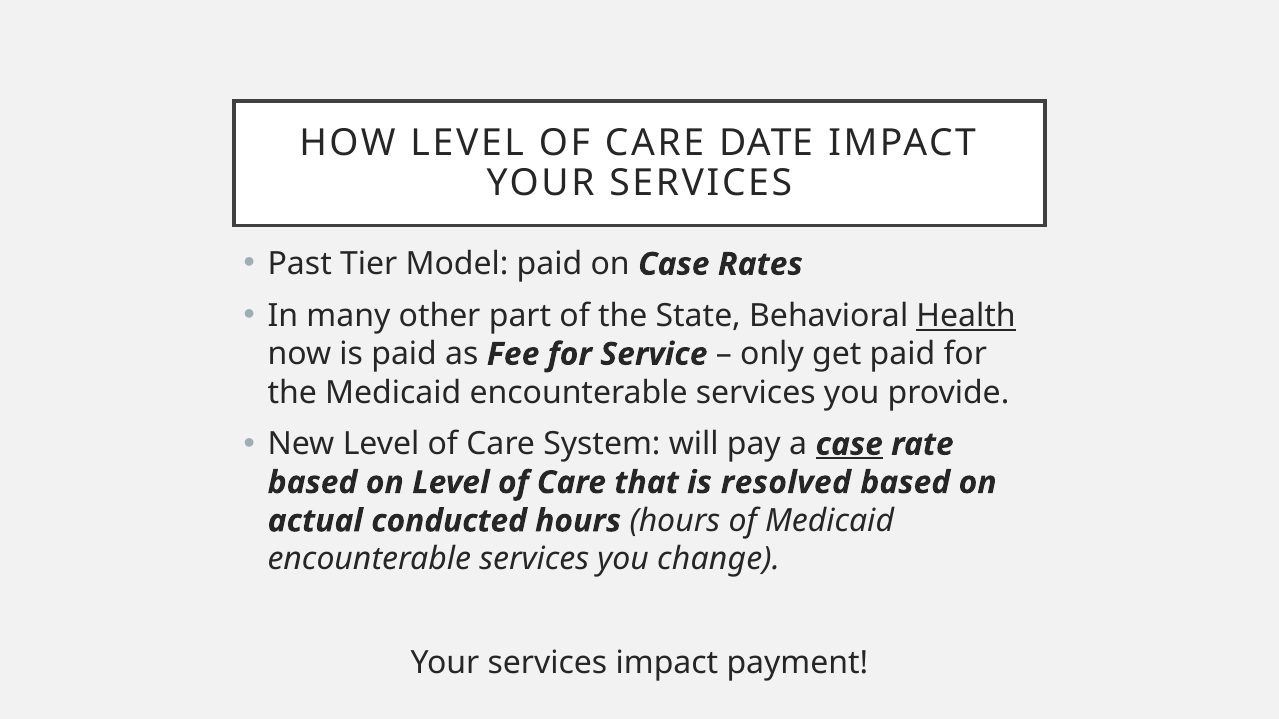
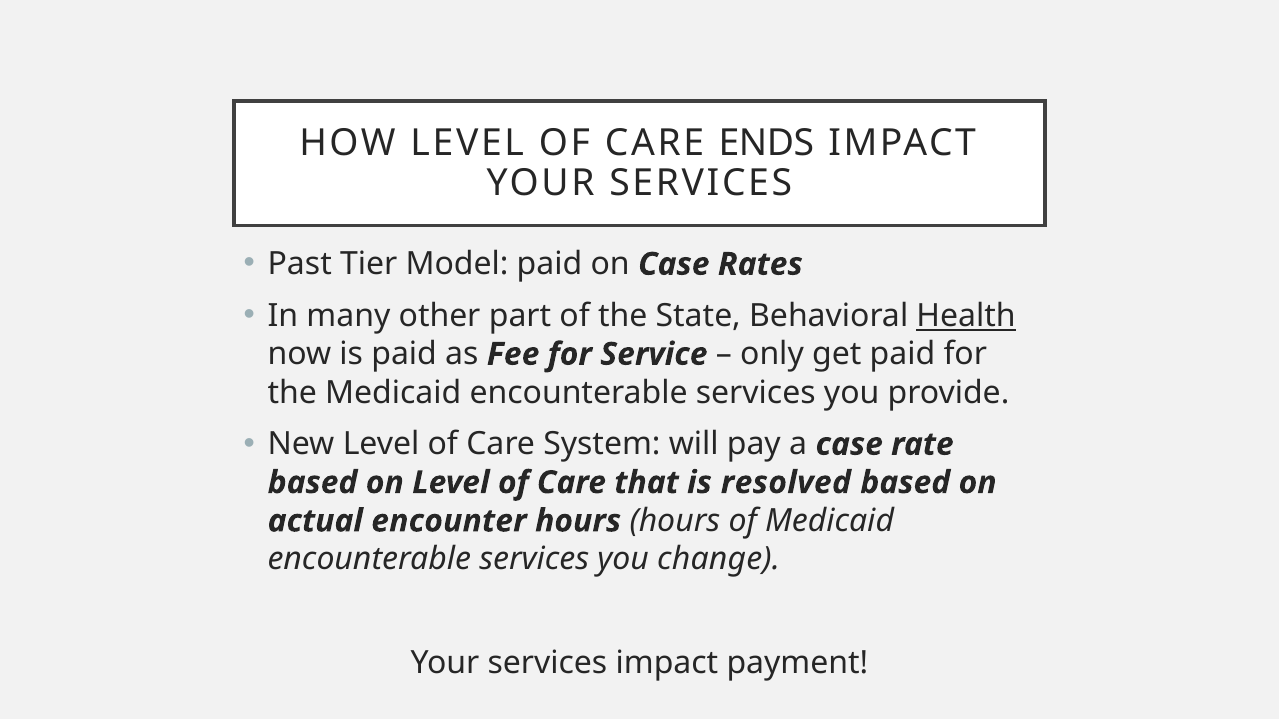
DATE: DATE -> ENDS
case at (849, 445) underline: present -> none
conducted: conducted -> encounter
